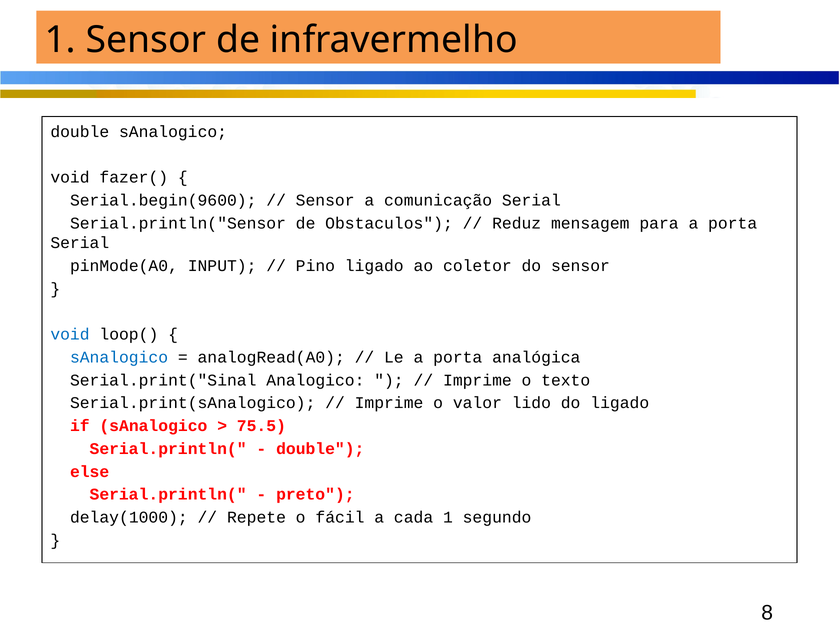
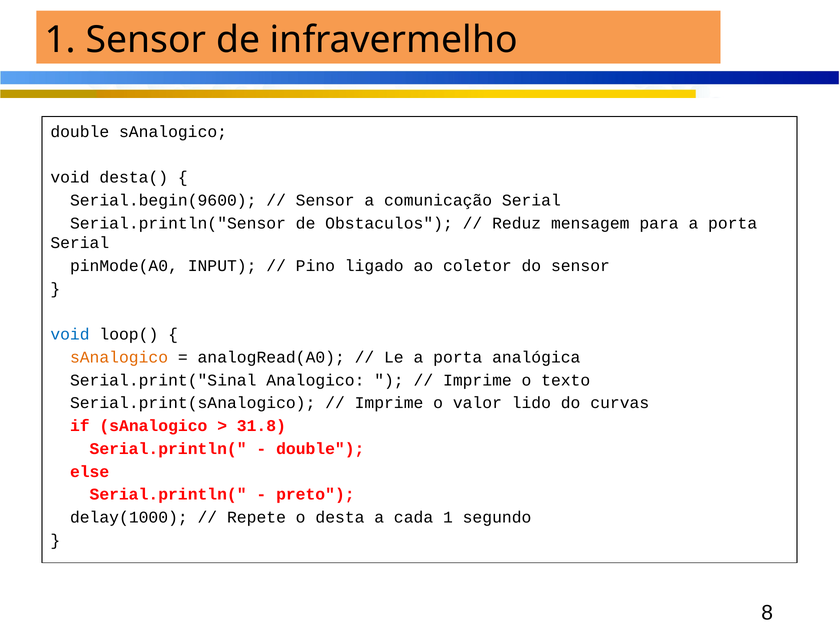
fazer(: fazer( -> desta(
sAnalogico at (119, 357) colour: blue -> orange
do ligado: ligado -> curvas
75.5: 75.5 -> 31.8
fácil: fácil -> desta
